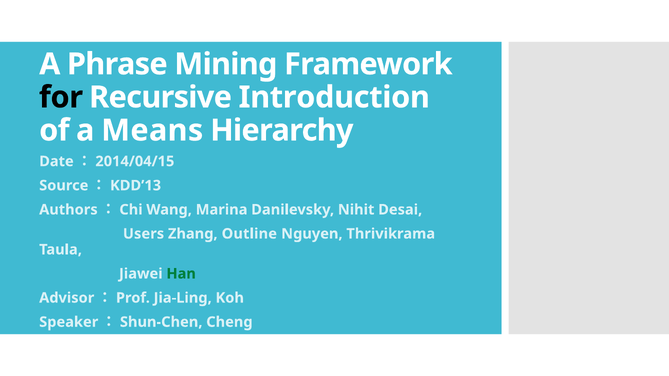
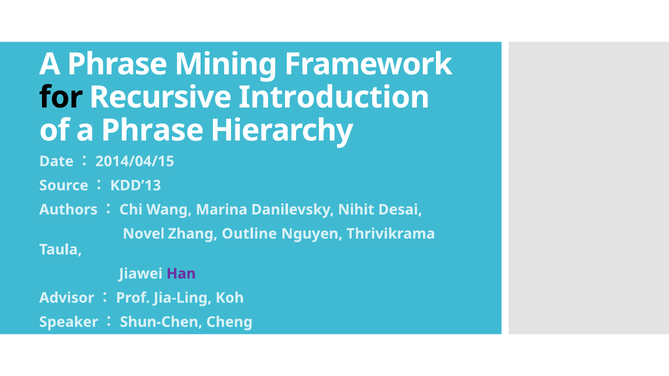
of a Means: Means -> Phrase
Users: Users -> Novel
Han colour: green -> purple
